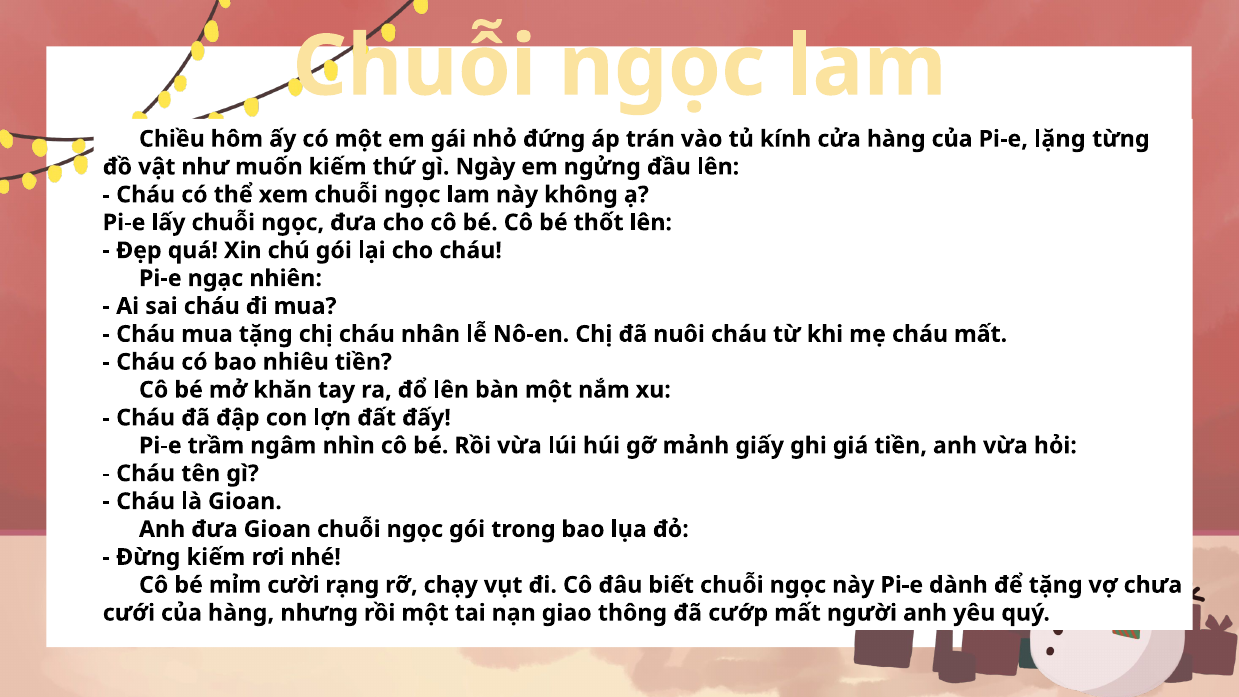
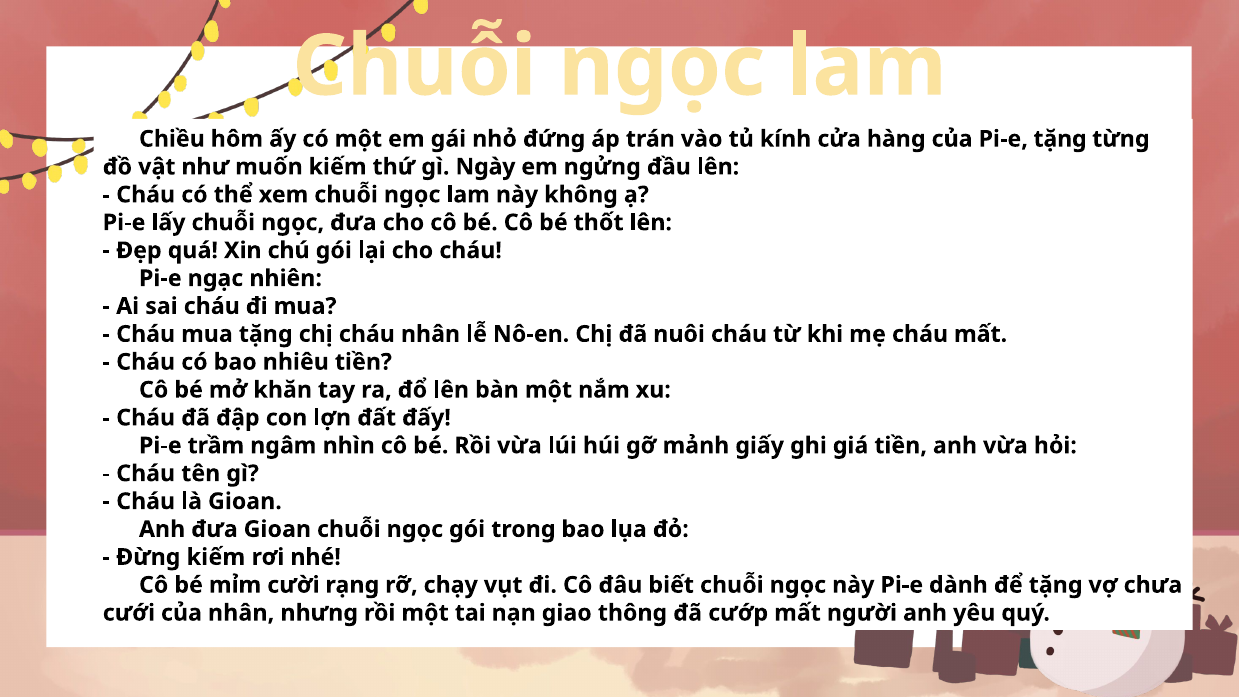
Pi-e lặng: lặng -> tặng
của hàng: hàng -> nhân
